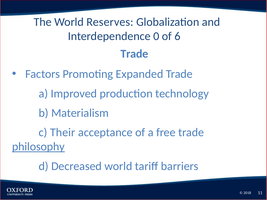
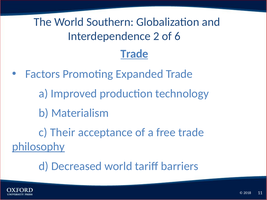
Reserves: Reserves -> Southern
0: 0 -> 2
Trade at (134, 54) underline: none -> present
